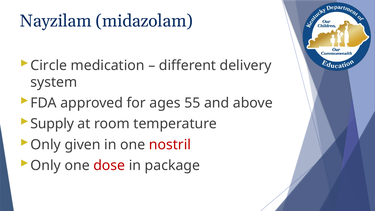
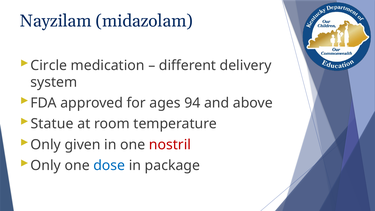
55: 55 -> 94
Supply: Supply -> Statue
dose colour: red -> blue
